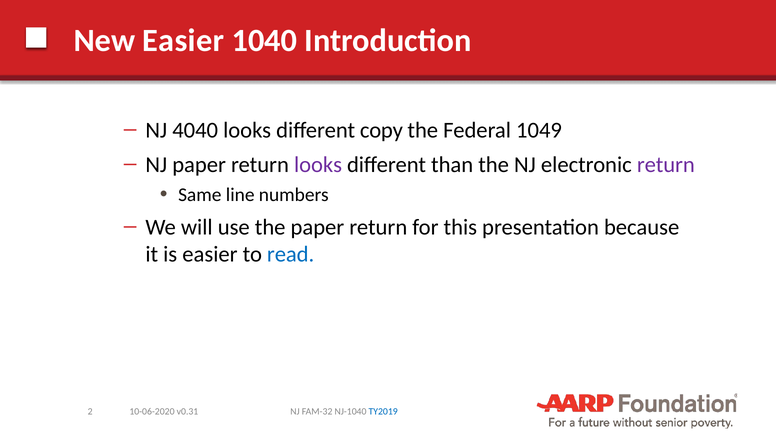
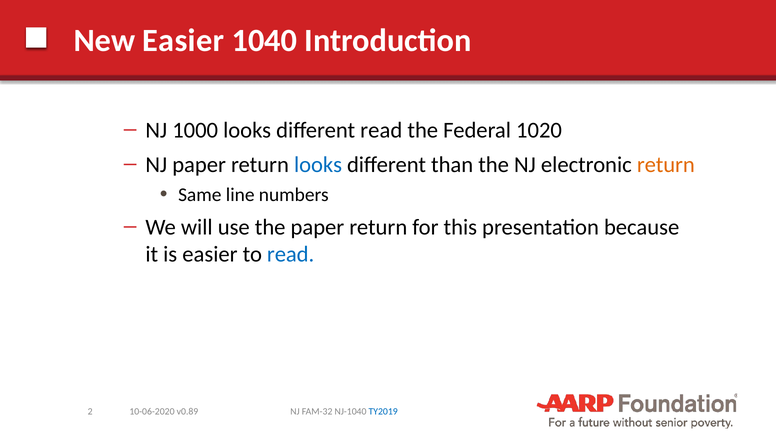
4040: 4040 -> 1000
different copy: copy -> read
1049: 1049 -> 1020
looks at (318, 165) colour: purple -> blue
return at (666, 165) colour: purple -> orange
v0.31: v0.31 -> v0.89
